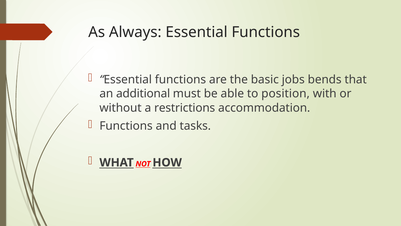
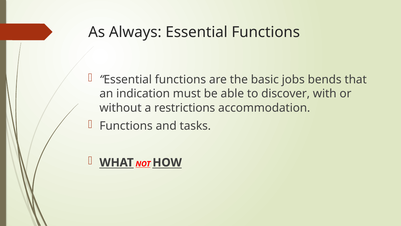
additional: additional -> indication
position: position -> discover
